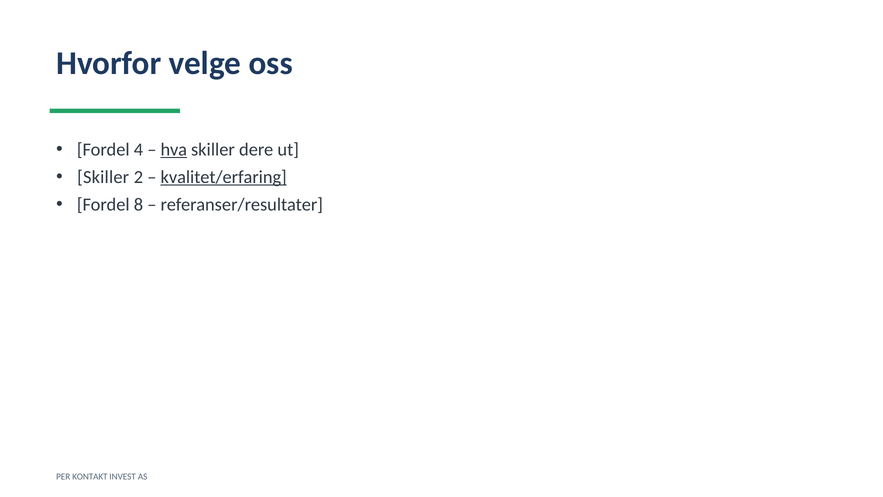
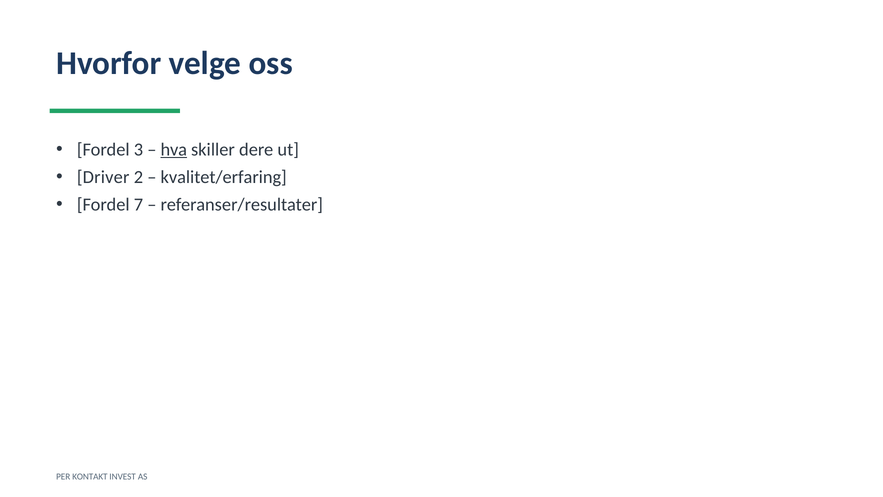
4: 4 -> 3
Skiller at (103, 177): Skiller -> Driver
kvalitet/erfaring underline: present -> none
8: 8 -> 7
